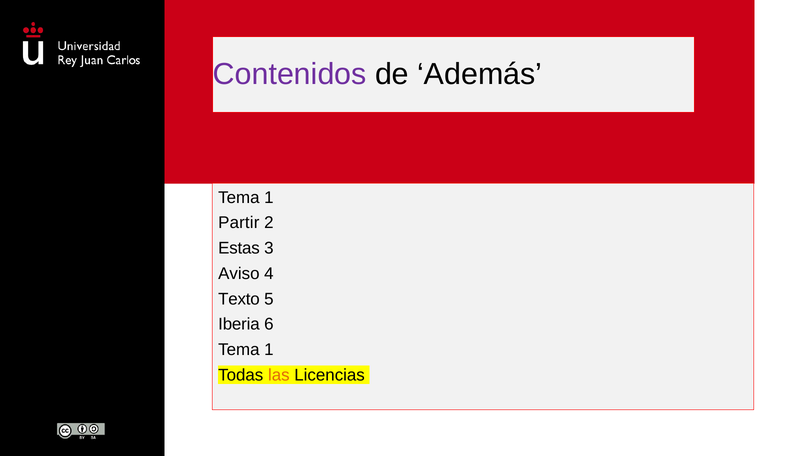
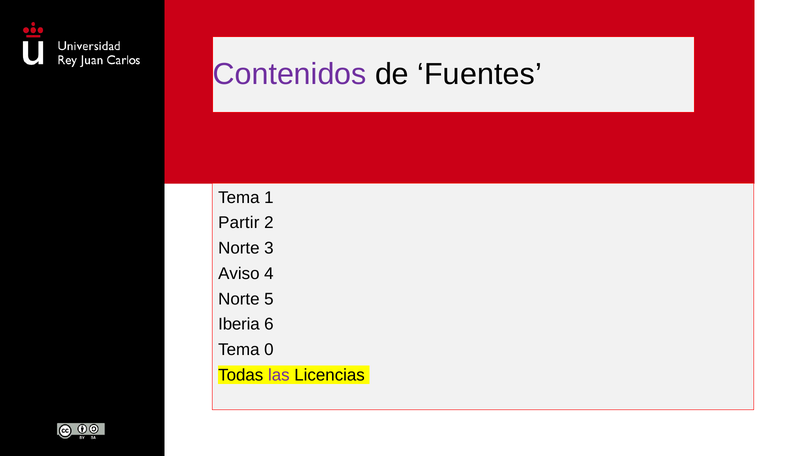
Además: Además -> Fuentes
Estas at (239, 248): Estas -> Norte
Texto at (239, 299): Texto -> Norte
1 at (269, 350): 1 -> 0
las colour: orange -> purple
